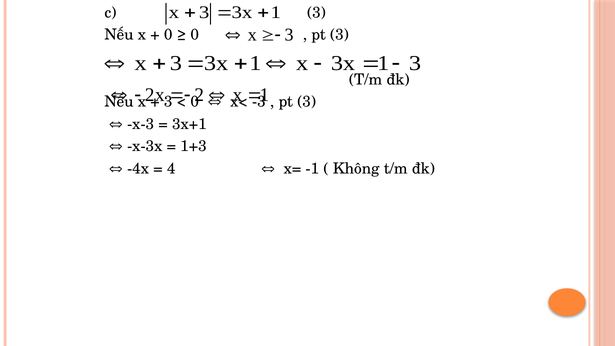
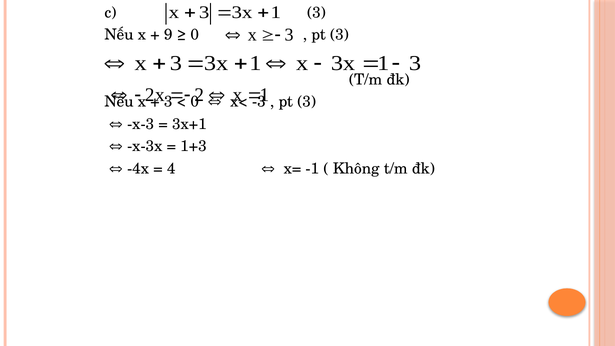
0 at (168, 35): 0 -> 9
